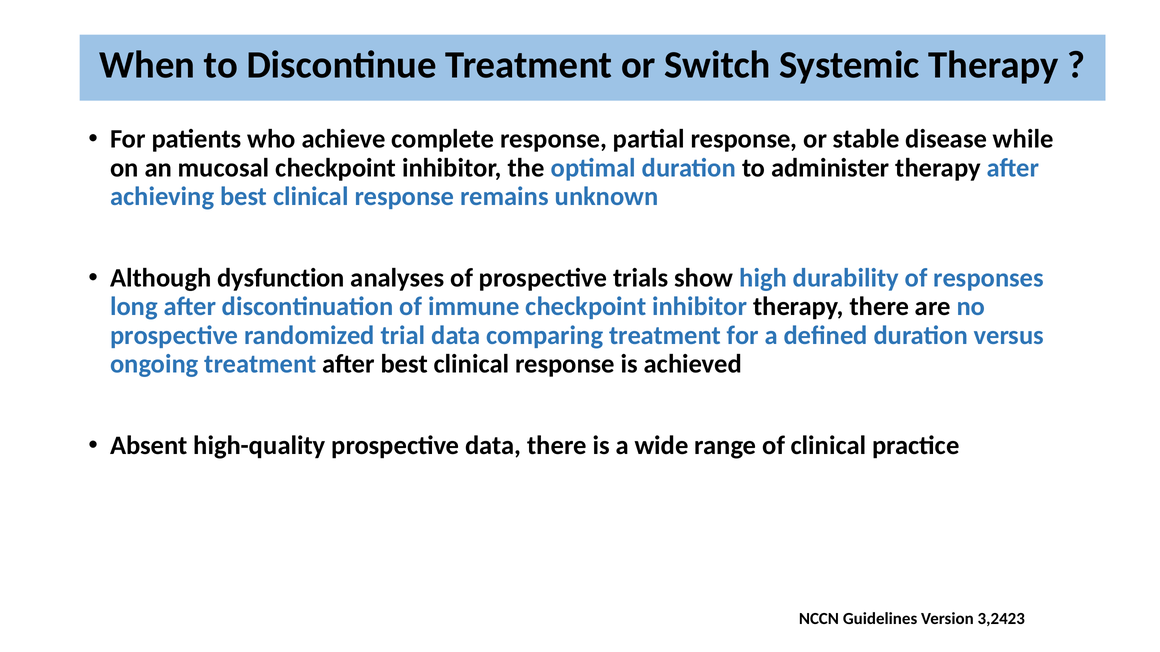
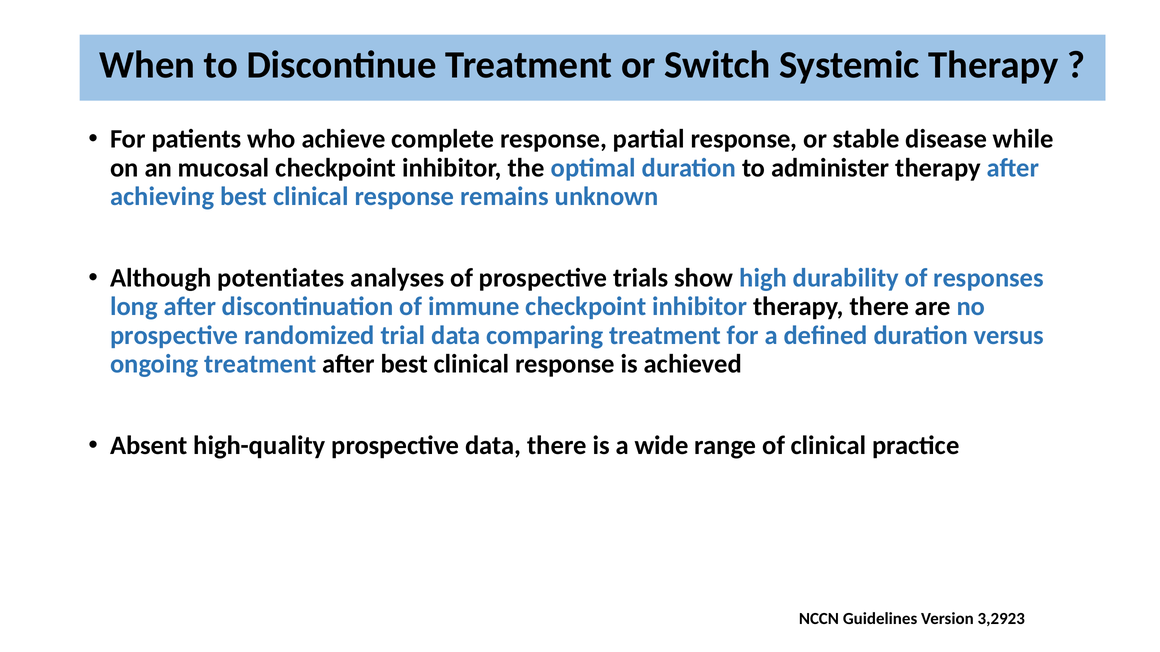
dysfunction: dysfunction -> potentiates
3,2423: 3,2423 -> 3,2923
